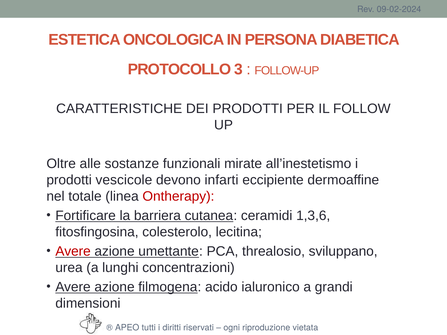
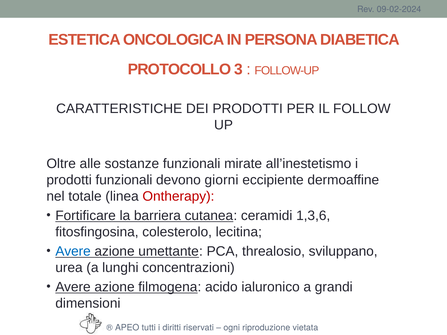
prodotti vescicole: vescicole -> funzionali
infarti: infarti -> giorni
Avere at (73, 252) colour: red -> blue
